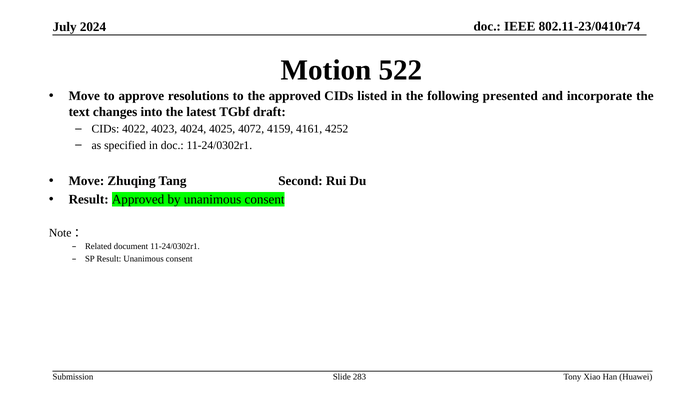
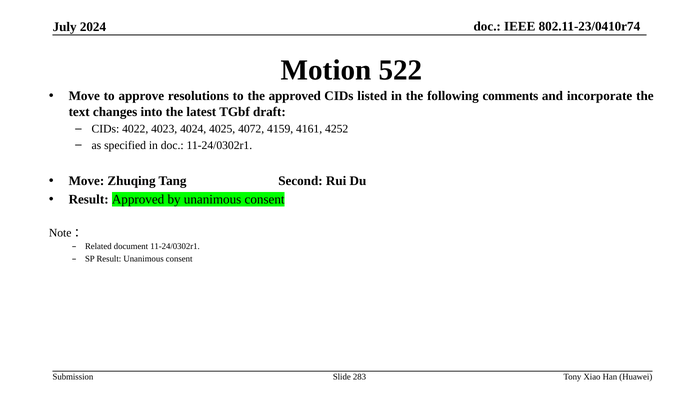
presented: presented -> comments
